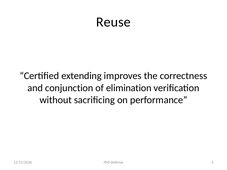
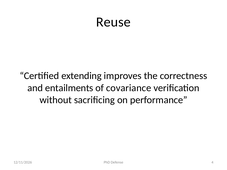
conjunction: conjunction -> entailments
elimination: elimination -> covariance
